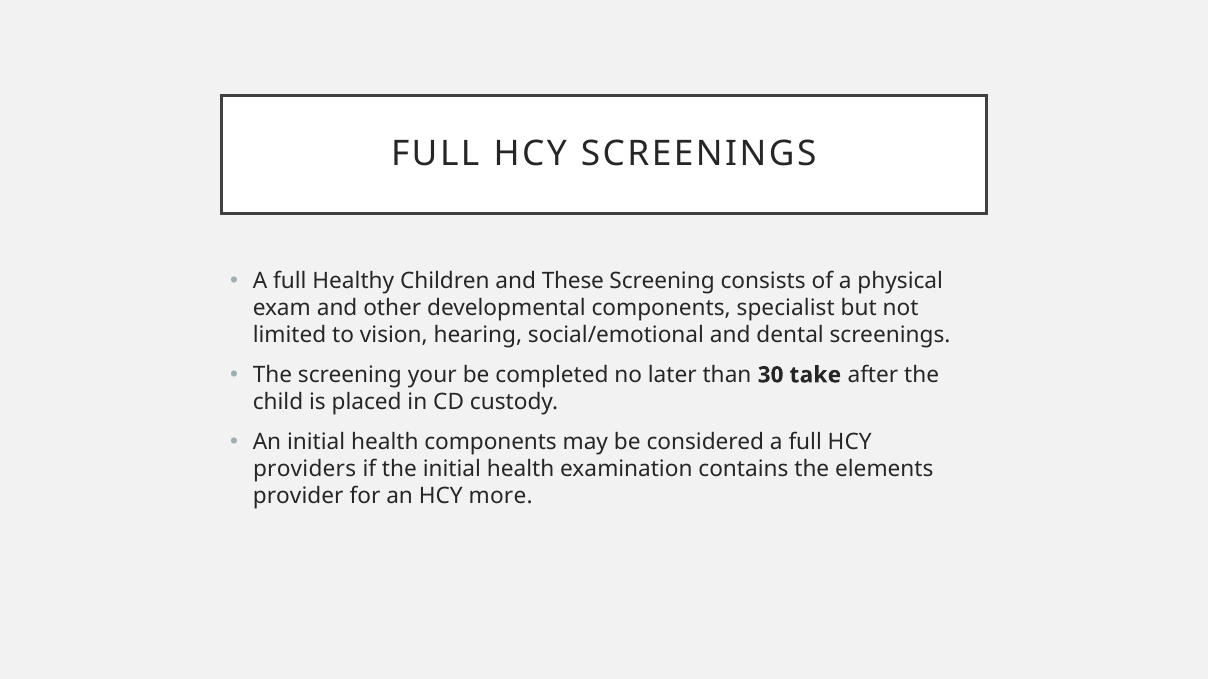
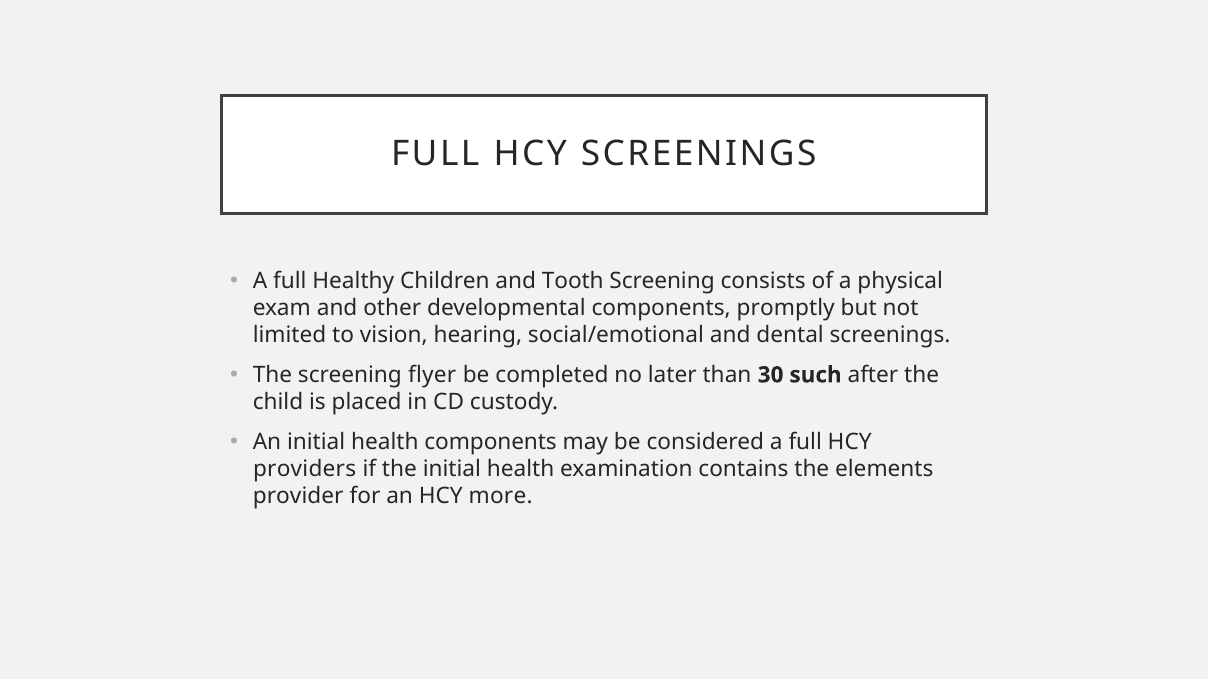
These: These -> Tooth
specialist: specialist -> promptly
your: your -> flyer
take: take -> such
